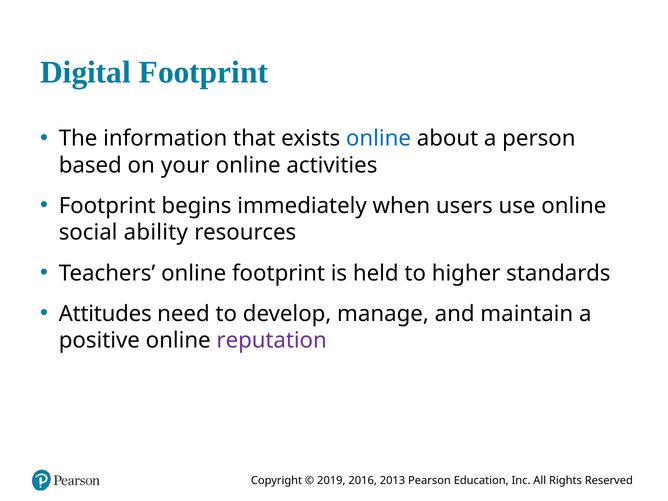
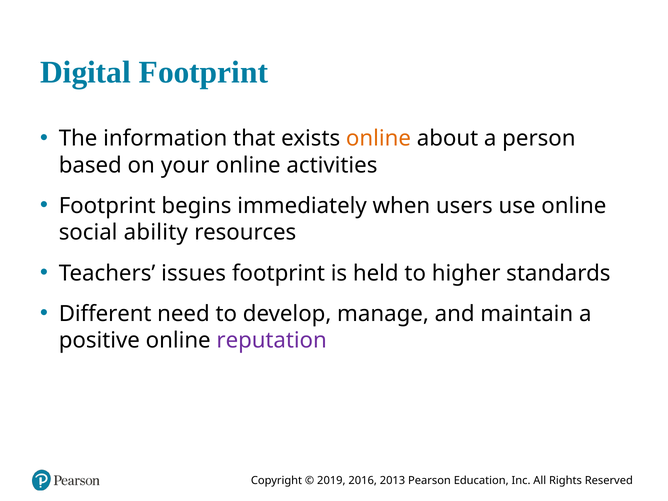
online at (378, 139) colour: blue -> orange
Teachers online: online -> issues
Attitudes: Attitudes -> Different
